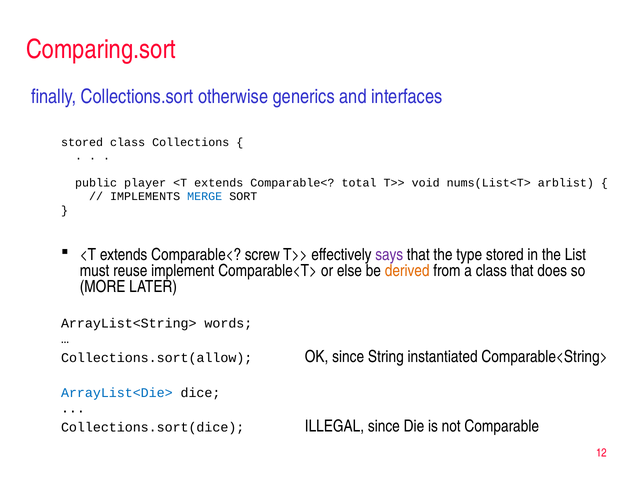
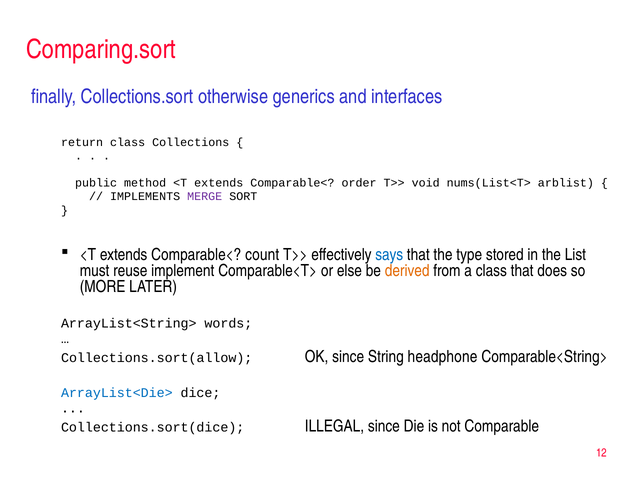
stored at (82, 142): stored -> return
player: player -> method
total: total -> order
MERGE colour: blue -> purple
screw: screw -> count
says colour: purple -> blue
instantiated: instantiated -> headphone
